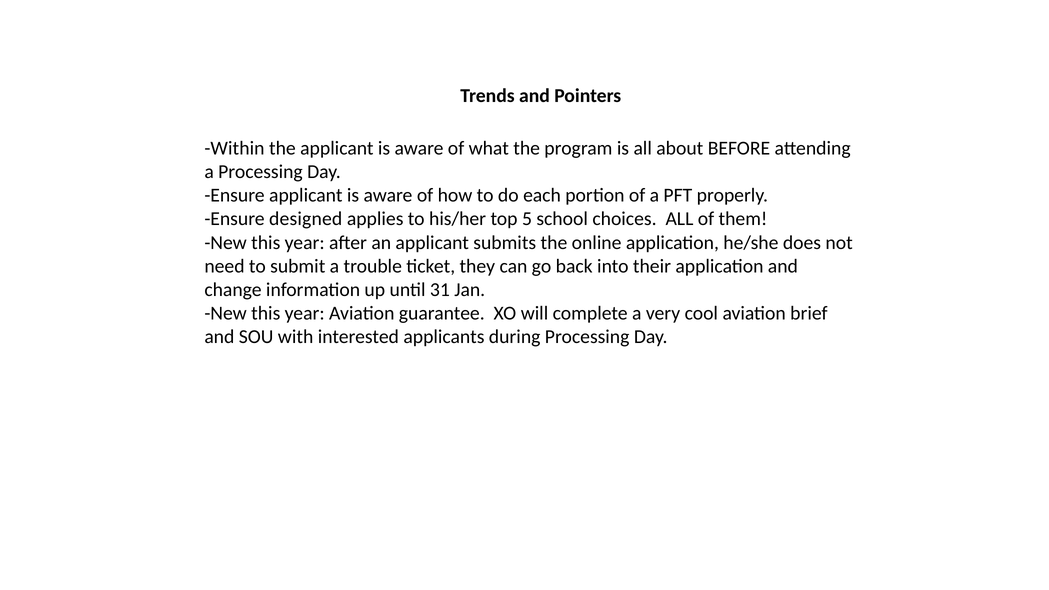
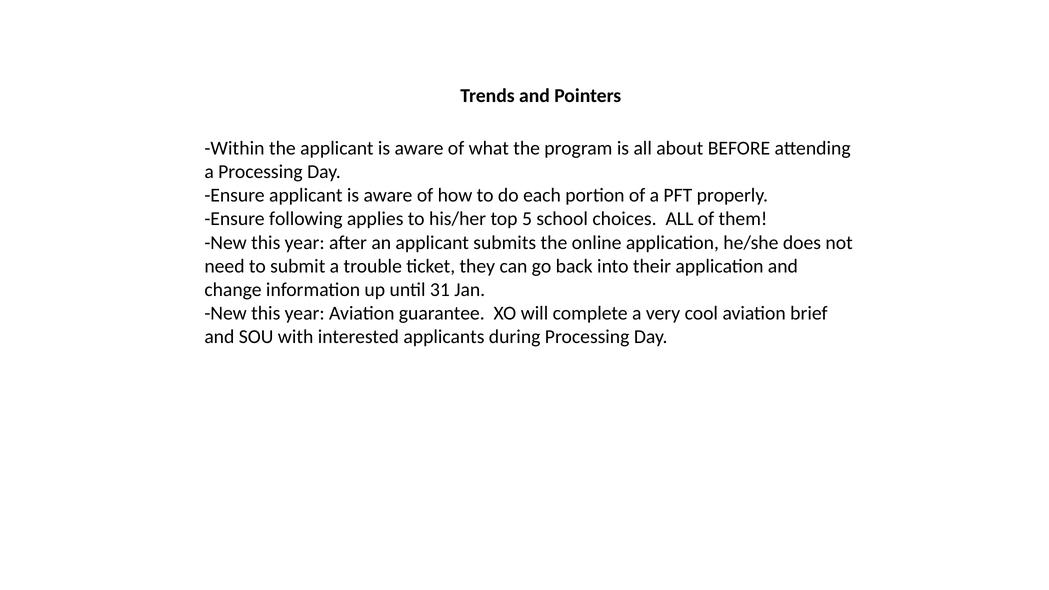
designed: designed -> following
